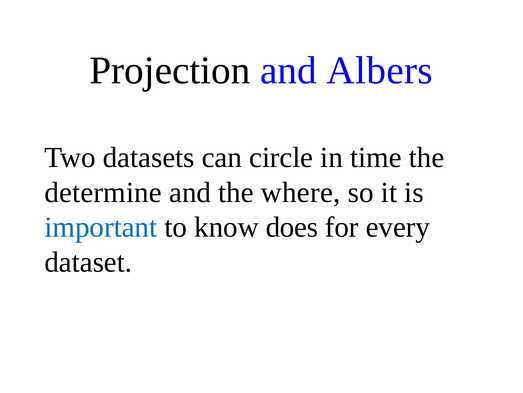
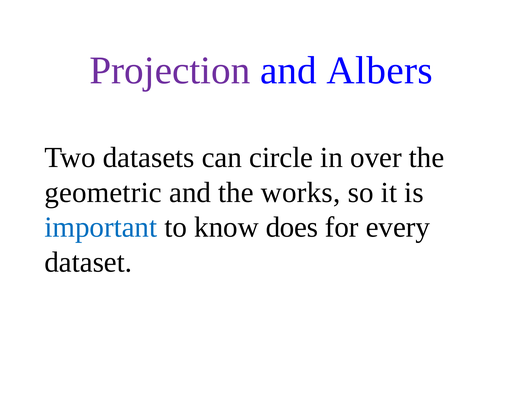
Projection colour: black -> purple
time: time -> over
determine: determine -> geometric
where: where -> works
